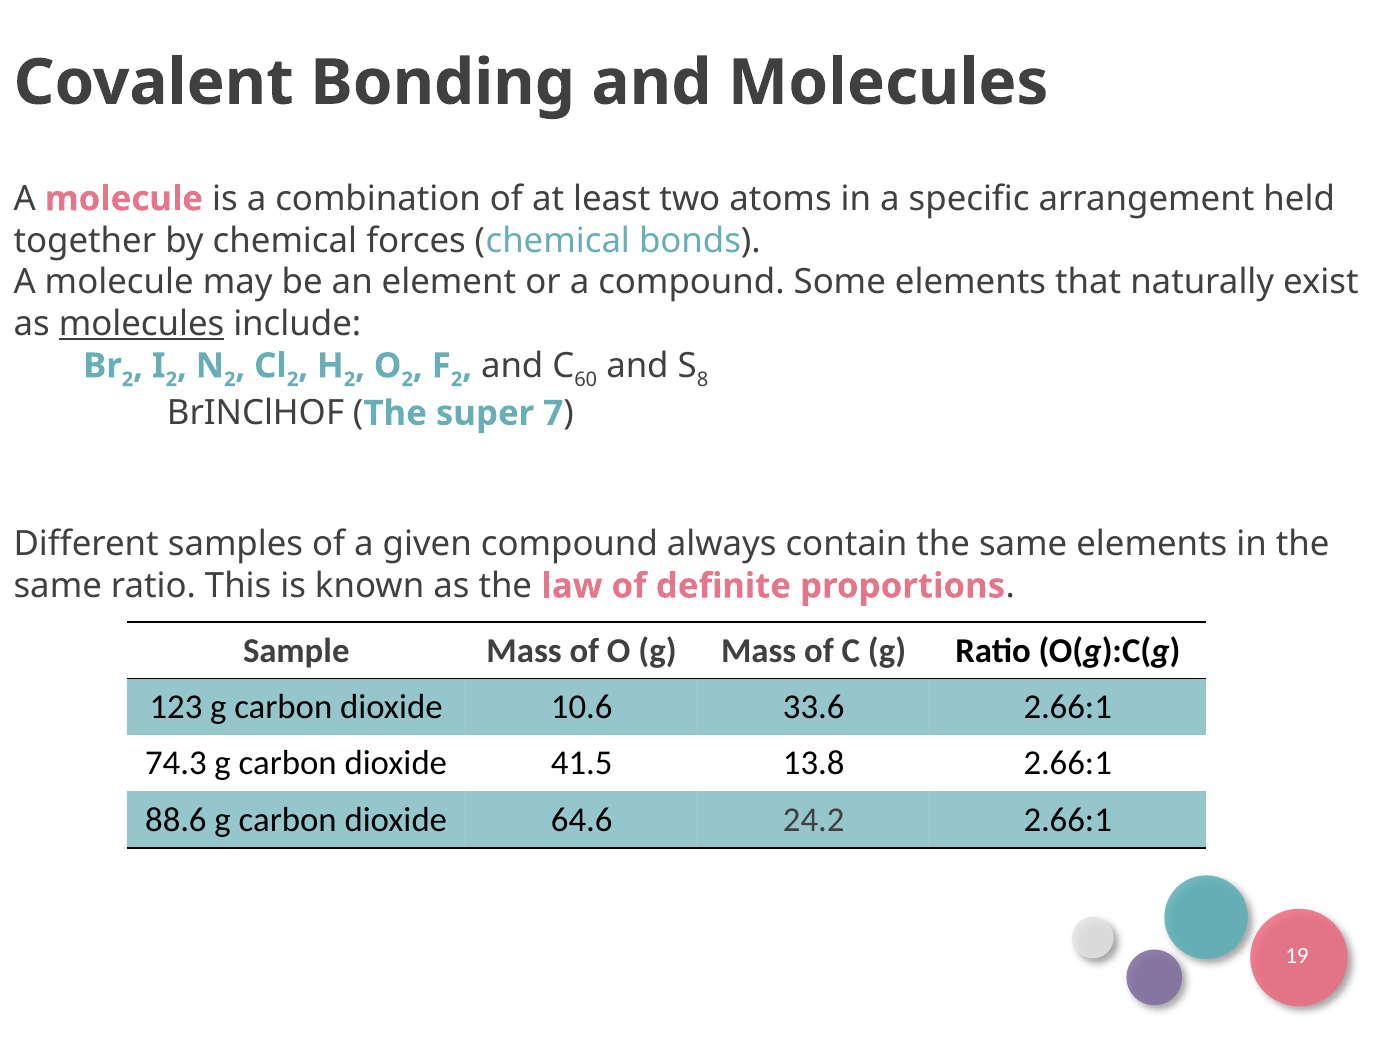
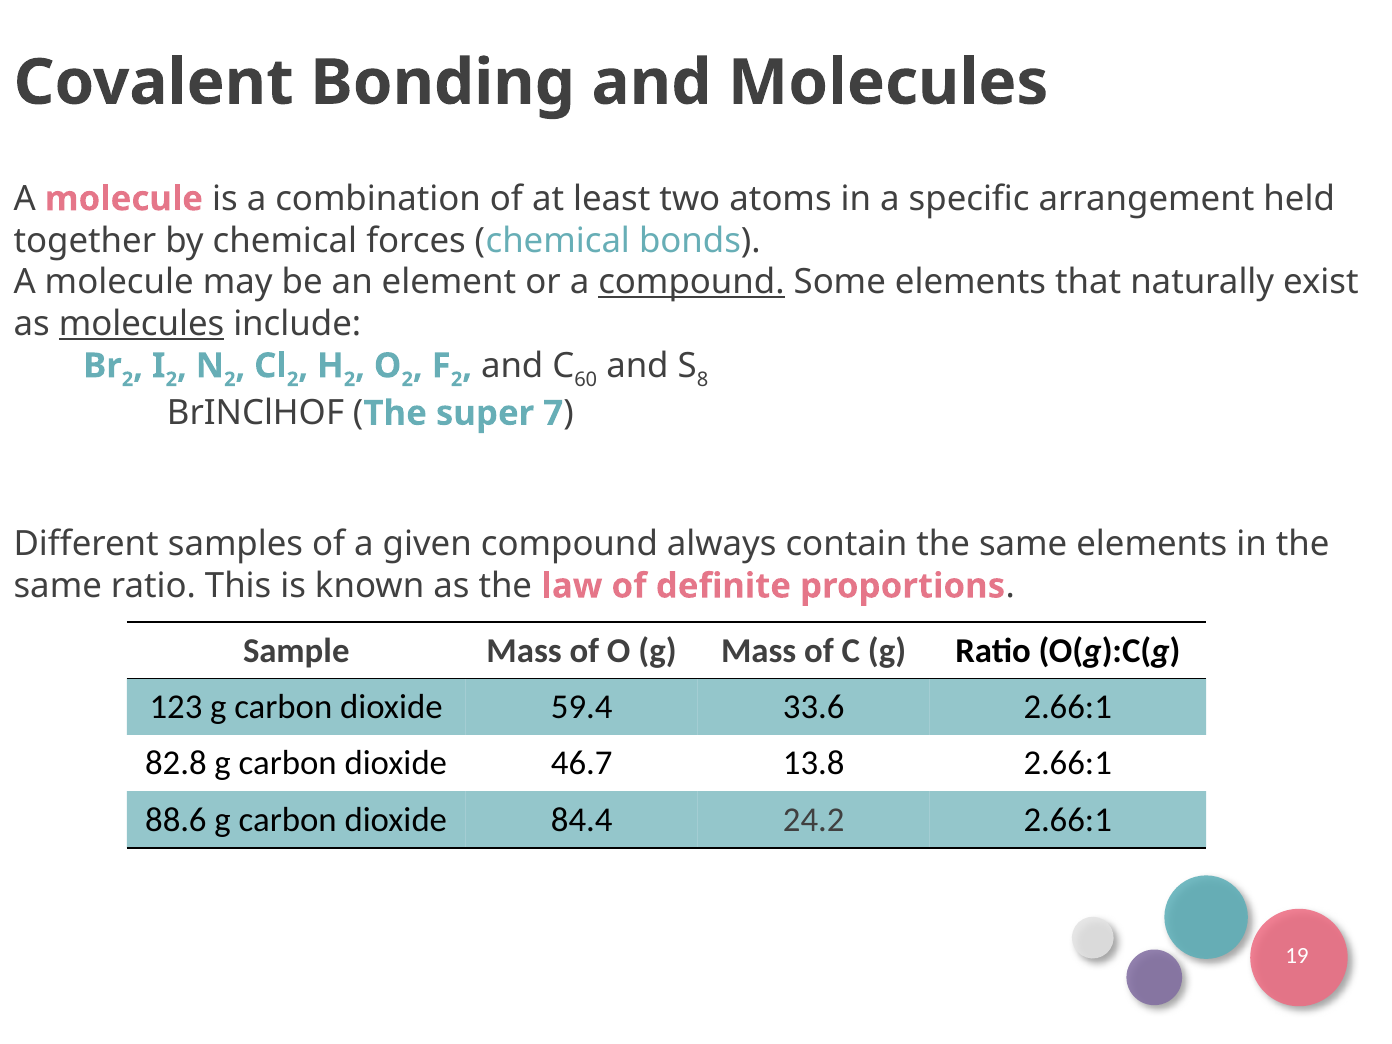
compound at (691, 282) underline: none -> present
10.6: 10.6 -> 59.4
74.3: 74.3 -> 82.8
41.5: 41.5 -> 46.7
64.6: 64.6 -> 84.4
